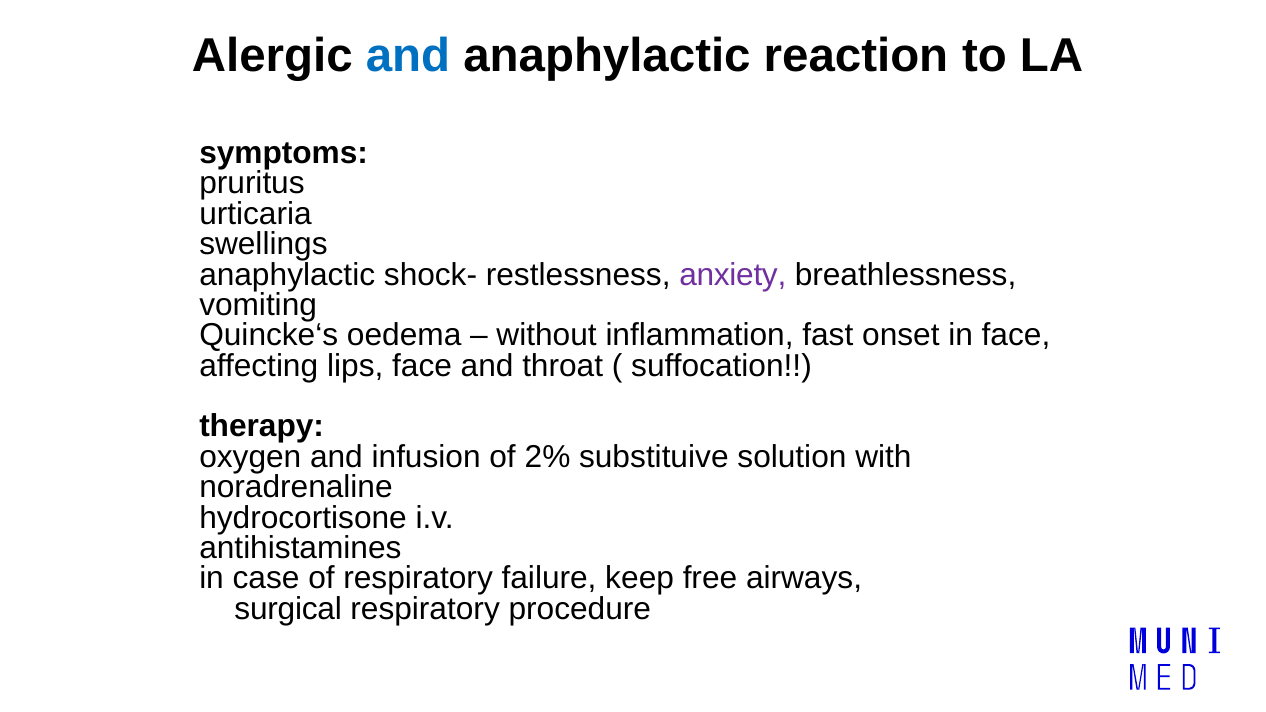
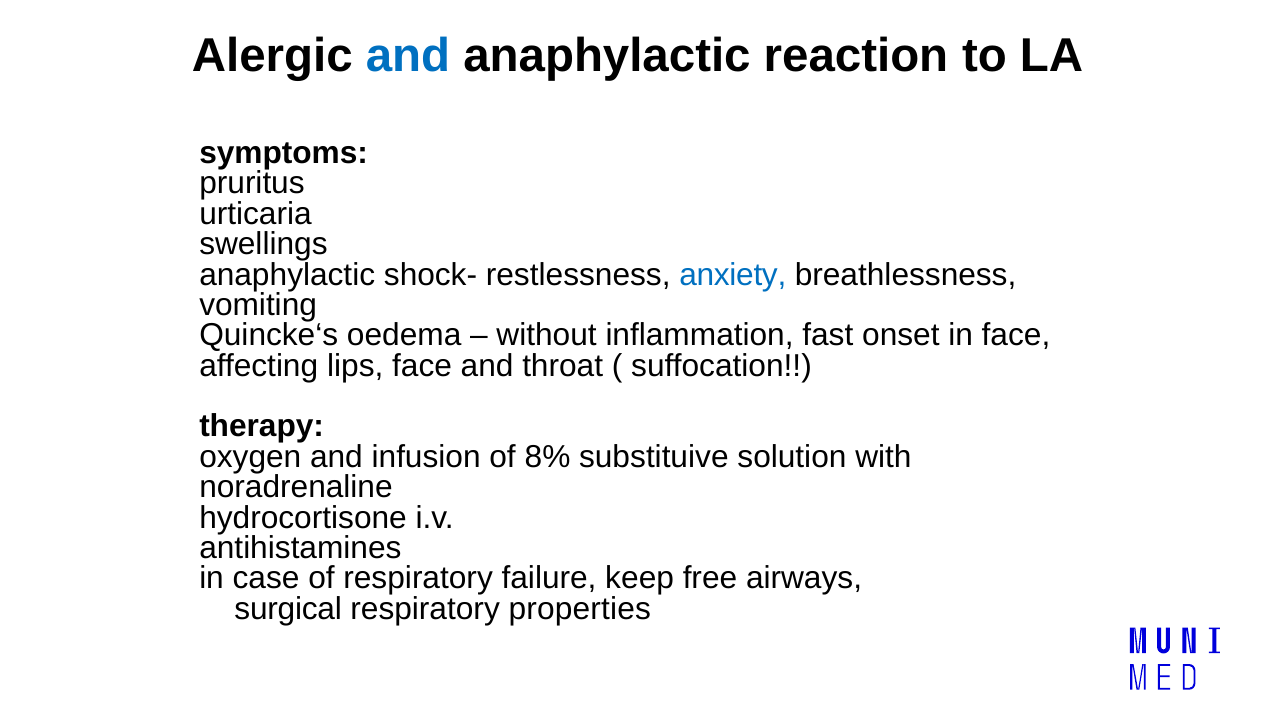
anxiety colour: purple -> blue
2%: 2% -> 8%
procedure: procedure -> properties
